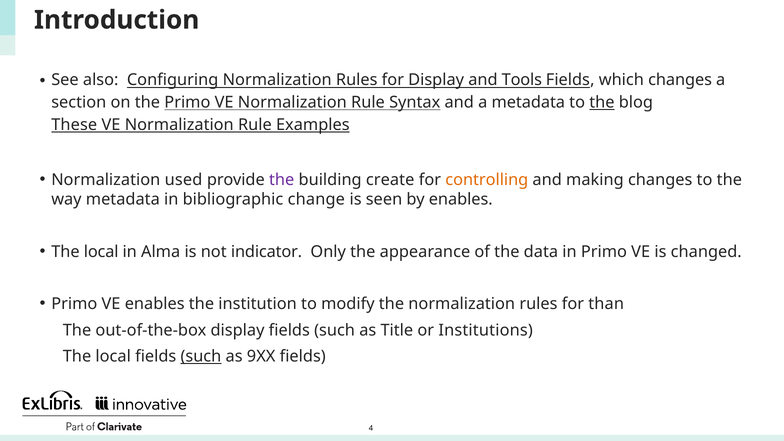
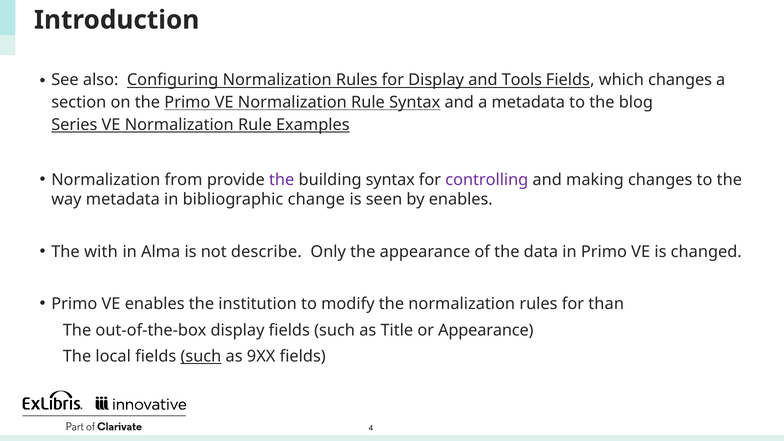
the at (602, 102) underline: present -> none
These: These -> Series
used: used -> from
building create: create -> syntax
controlling colour: orange -> purple
local at (101, 252): local -> with
indicator: indicator -> describe
or Institutions: Institutions -> Appearance
